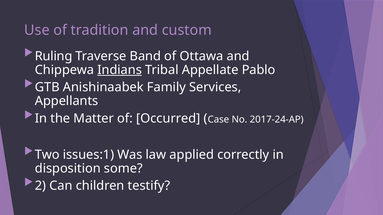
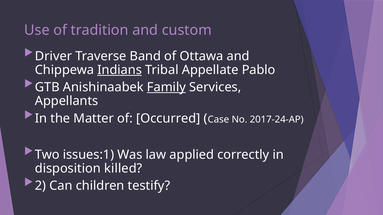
Ruling: Ruling -> Driver
Family underline: none -> present
some: some -> killed
